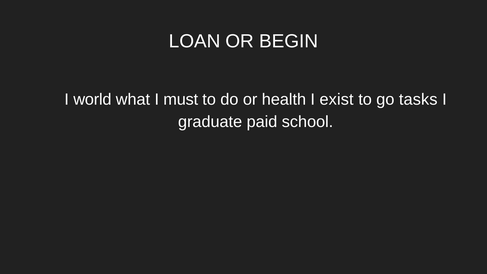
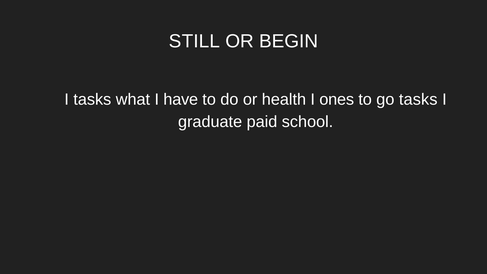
LOAN: LOAN -> STILL
I world: world -> tasks
must: must -> have
exist: exist -> ones
